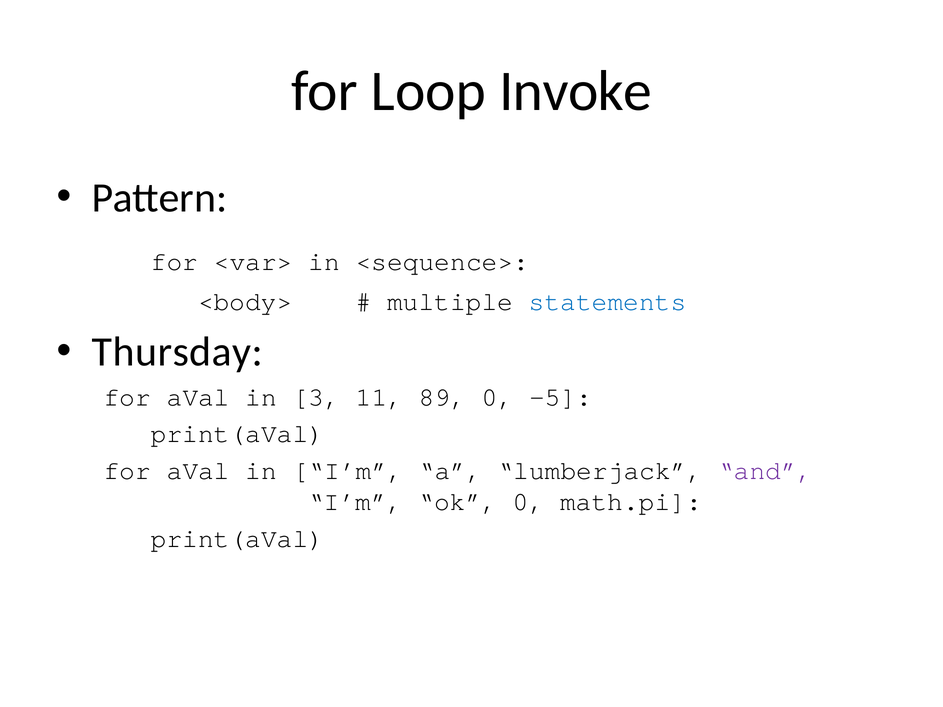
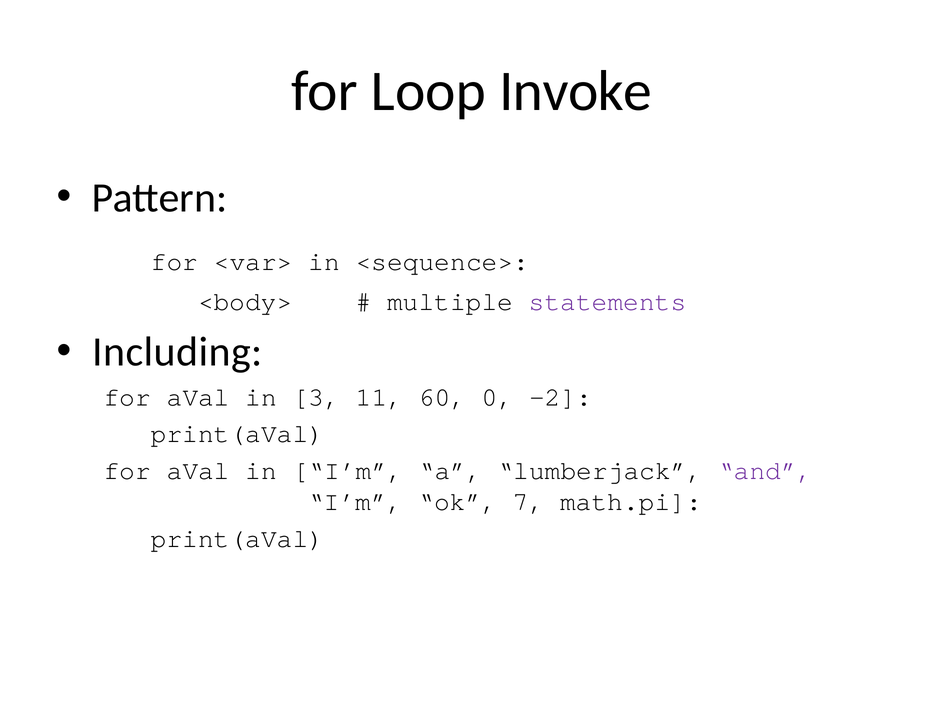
statements colour: blue -> purple
Thursday: Thursday -> Including
89: 89 -> 60
-5: -5 -> -2
ok 0: 0 -> 7
